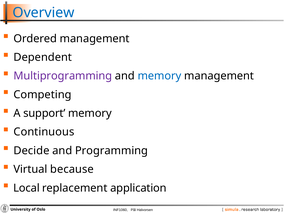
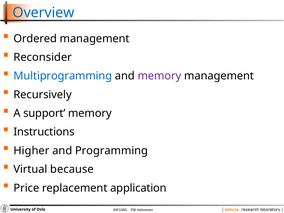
Dependent: Dependent -> Reconsider
Multiprogramming colour: purple -> blue
memory at (159, 76) colour: blue -> purple
Competing: Competing -> Recursively
Continuous: Continuous -> Instructions
Decide: Decide -> Higher
Local: Local -> Price
